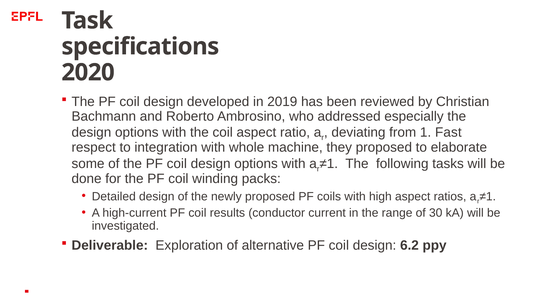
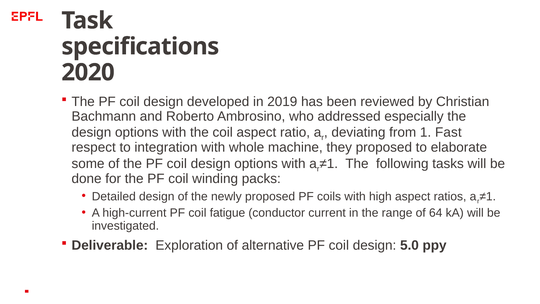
results: results -> fatigue
30: 30 -> 64
6.2: 6.2 -> 5.0
